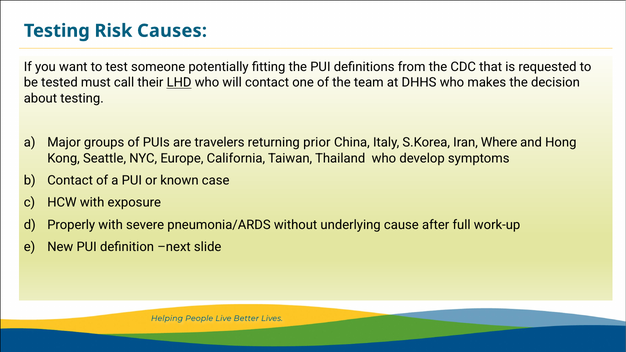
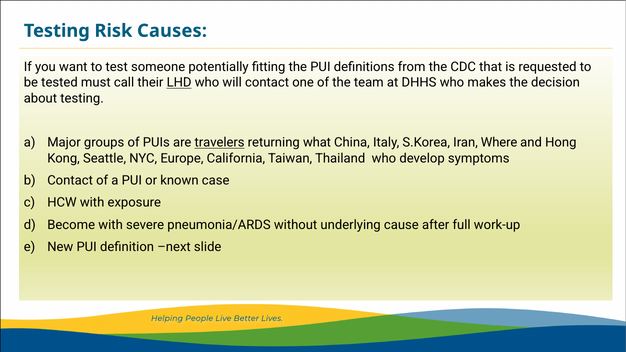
travelers underline: none -> present
prior: prior -> what
Properly: Properly -> Become
